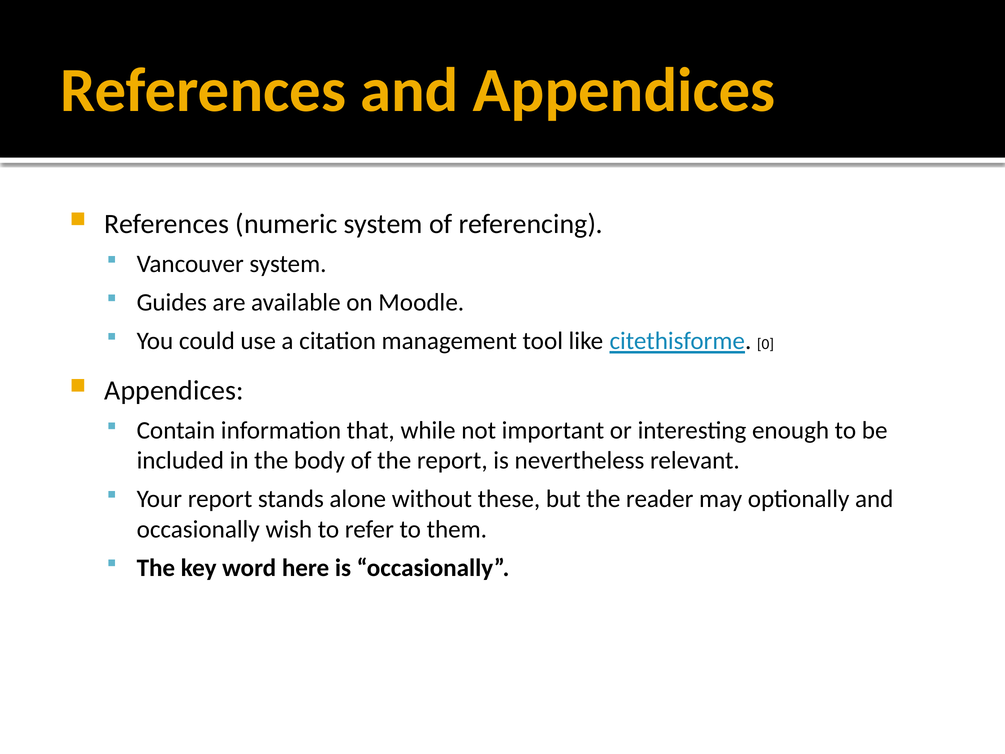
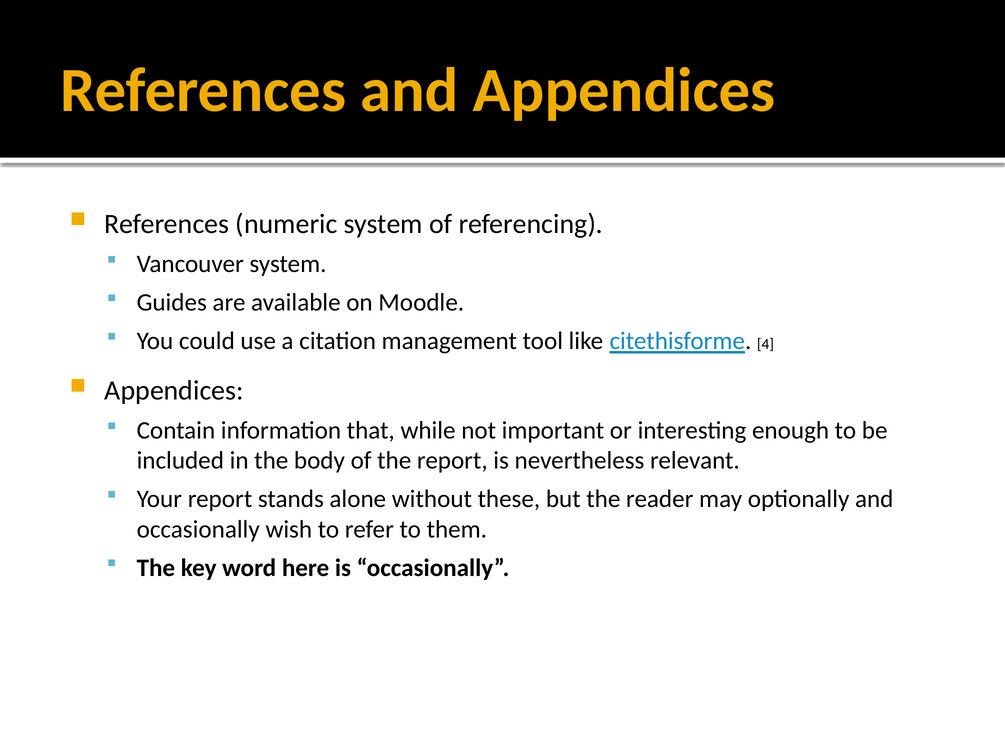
0: 0 -> 4
